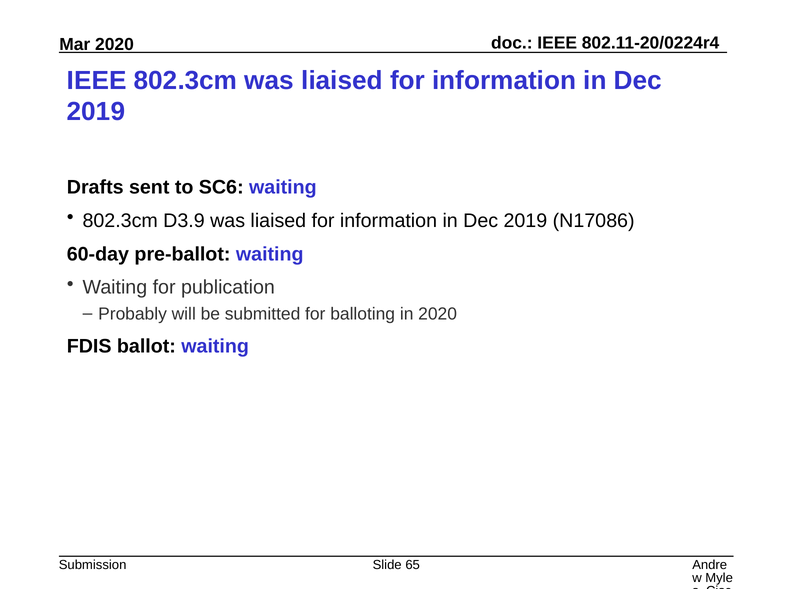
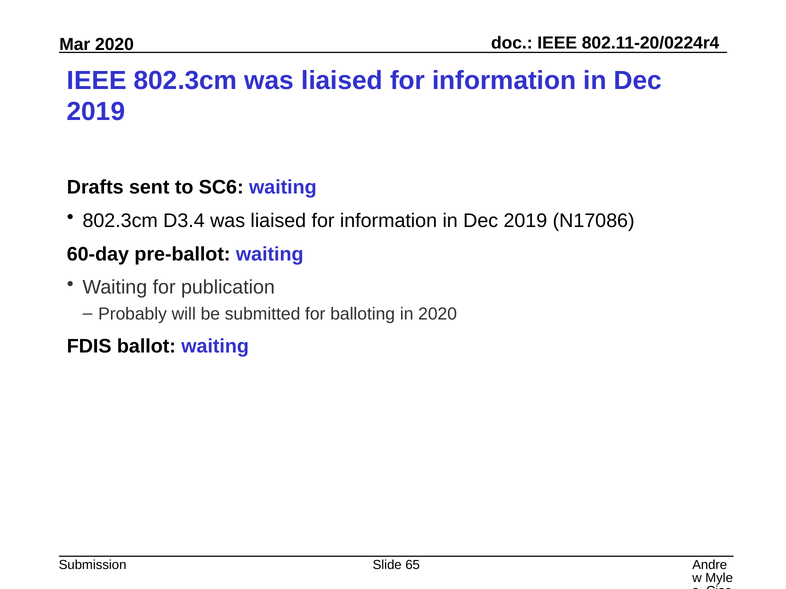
D3.9: D3.9 -> D3.4
